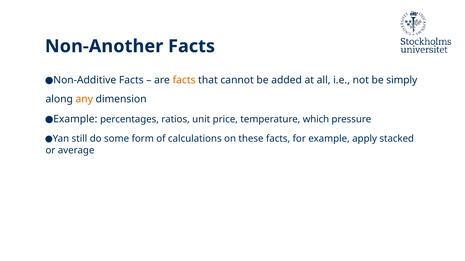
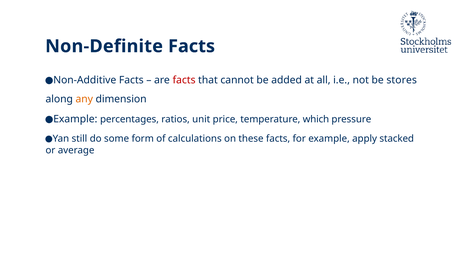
Non-Another: Non-Another -> Non-Definite
facts at (184, 80) colour: orange -> red
simply: simply -> stores
